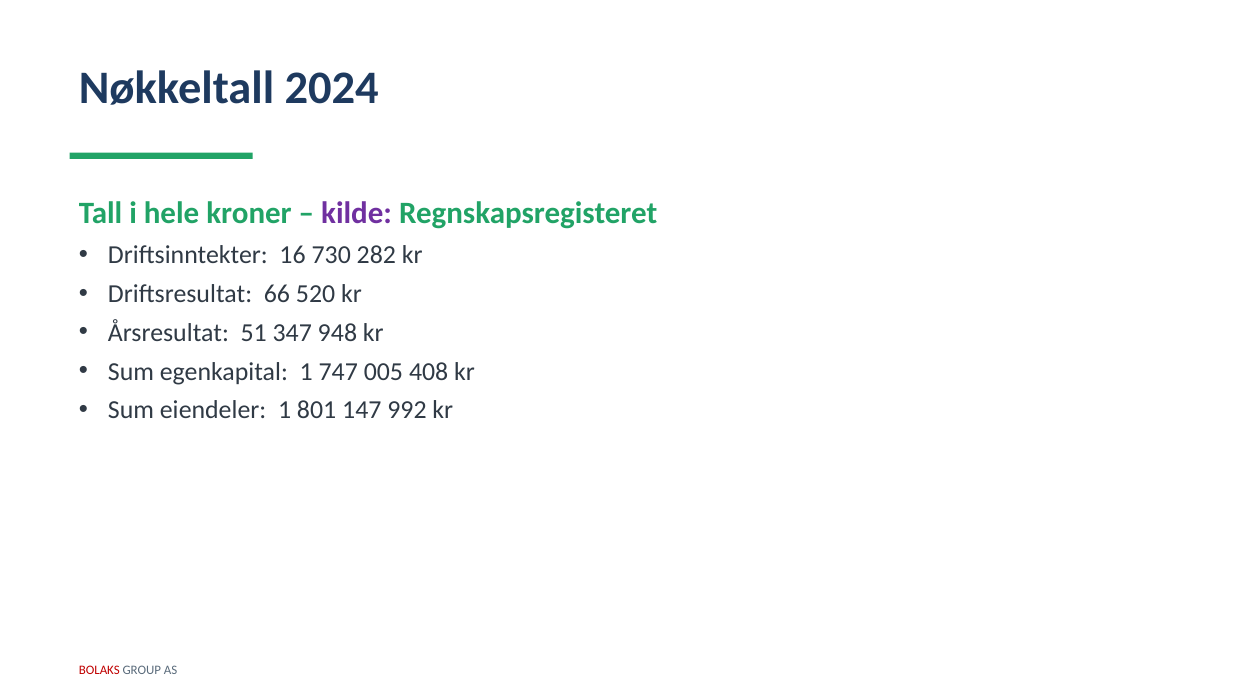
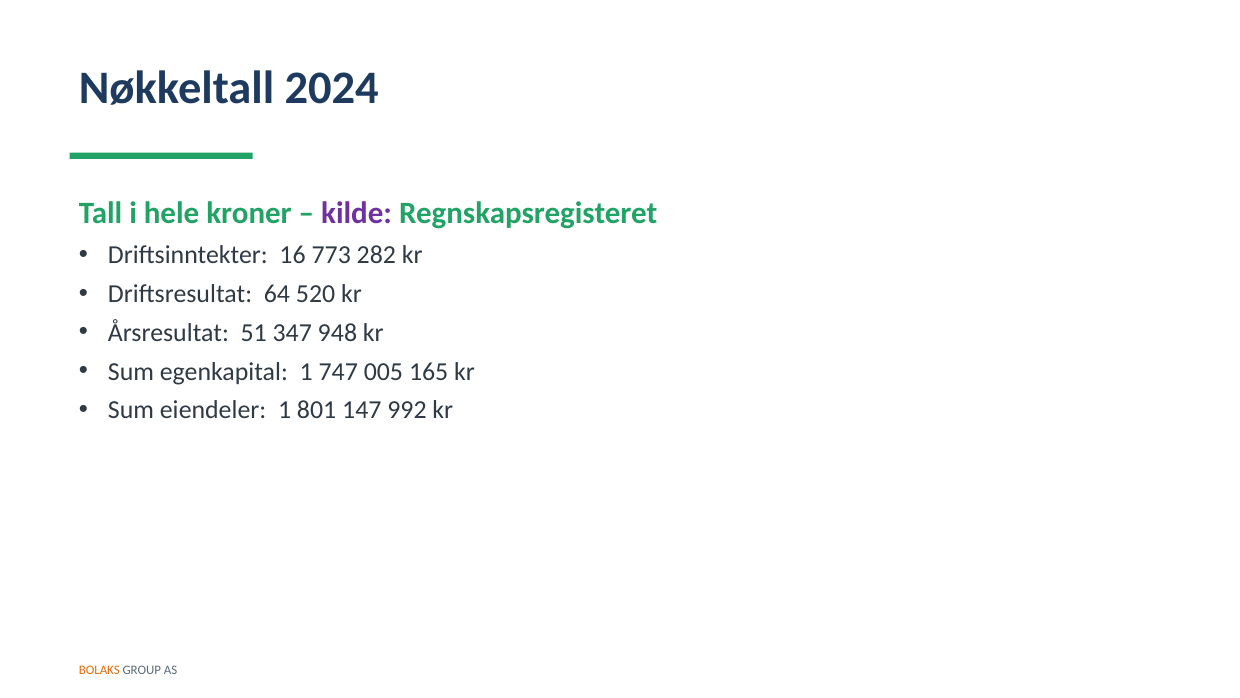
730: 730 -> 773
66: 66 -> 64
408: 408 -> 165
BOLAKS colour: red -> orange
